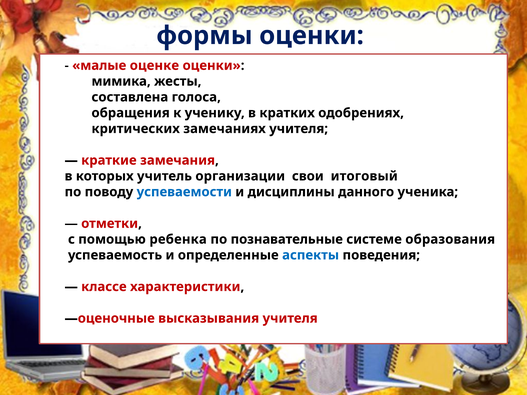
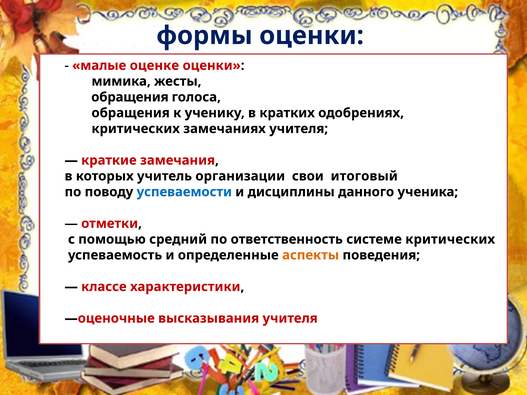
составлена at (130, 97): составлена -> обращения
ребенка: ребенка -> средний
познавательные: познавательные -> ответственность
системе образования: образования -> критических
аспекты colour: blue -> orange
